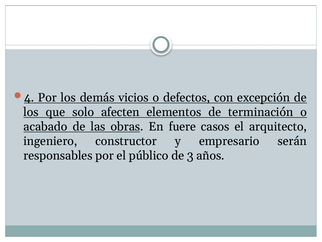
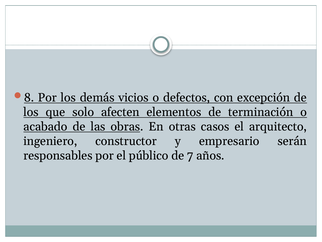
4: 4 -> 8
fuere: fuere -> otras
3: 3 -> 7
